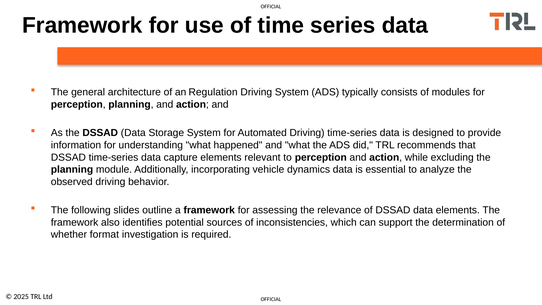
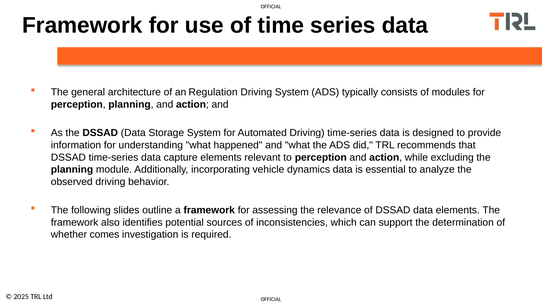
format: format -> comes
